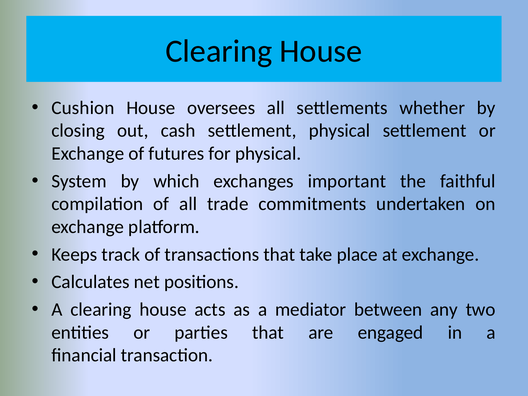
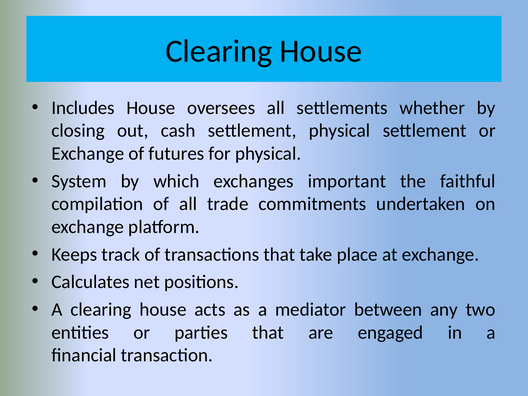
Cushion: Cushion -> Includes
